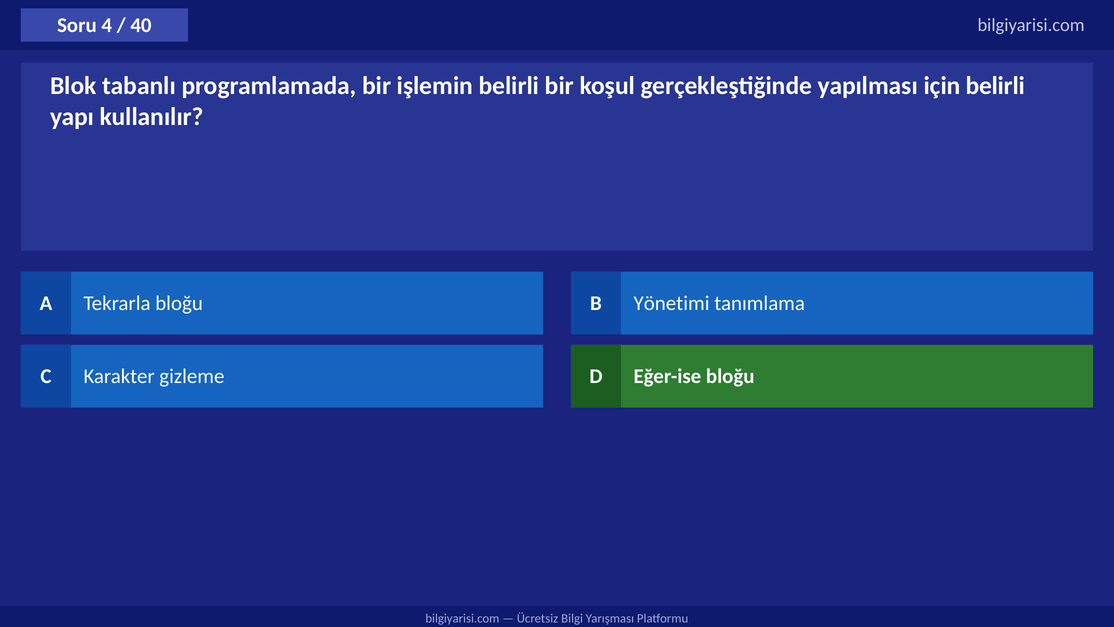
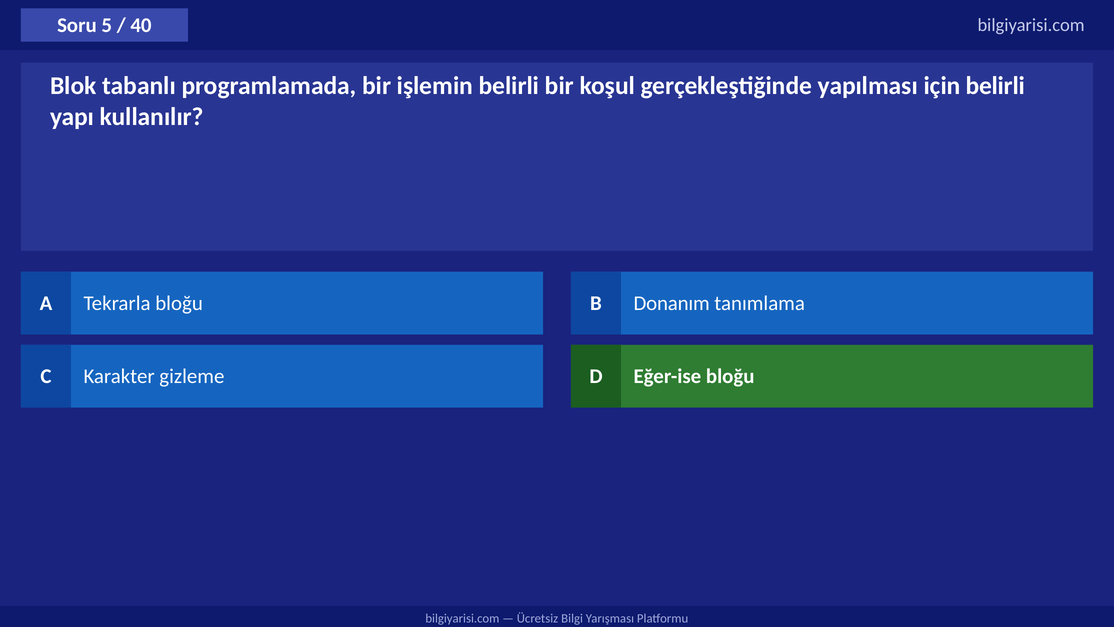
4: 4 -> 5
Yönetimi: Yönetimi -> Donanım
